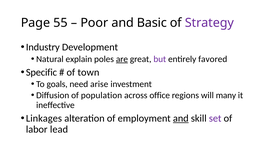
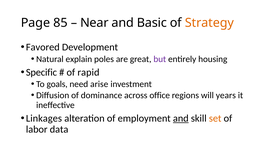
55: 55 -> 85
Poor: Poor -> Near
Strategy colour: purple -> orange
Industry: Industry -> Favored
are underline: present -> none
favored: favored -> housing
town: town -> rapid
population: population -> dominance
many: many -> years
set colour: purple -> orange
lead: lead -> data
